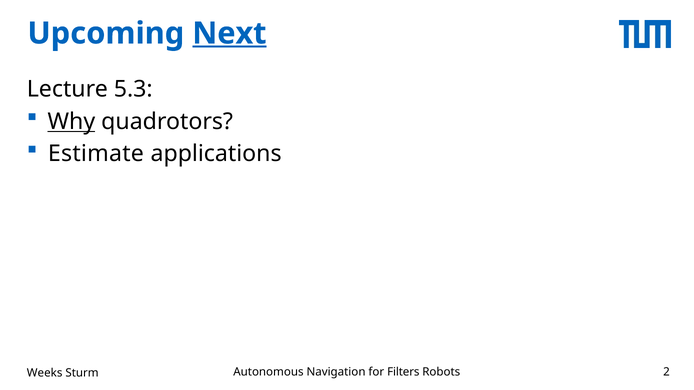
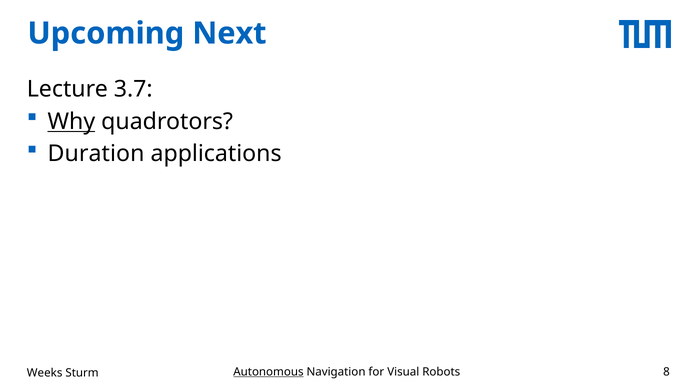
Next underline: present -> none
5.3: 5.3 -> 3.7
Estimate: Estimate -> Duration
Autonomous underline: none -> present
Filters: Filters -> Visual
2: 2 -> 8
